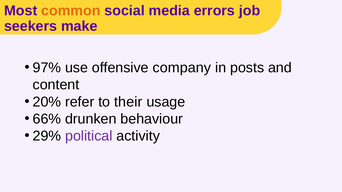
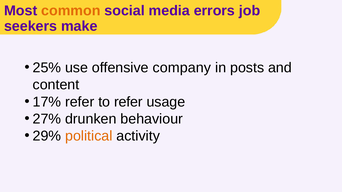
97%: 97% -> 25%
20%: 20% -> 17%
to their: their -> refer
66%: 66% -> 27%
political colour: purple -> orange
